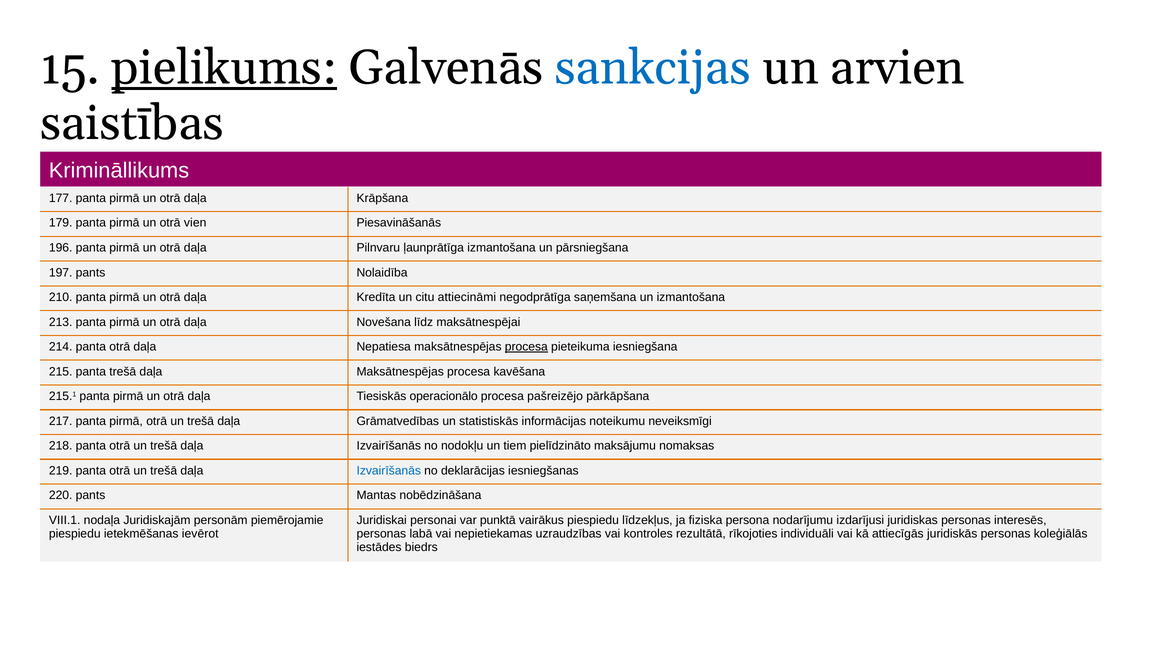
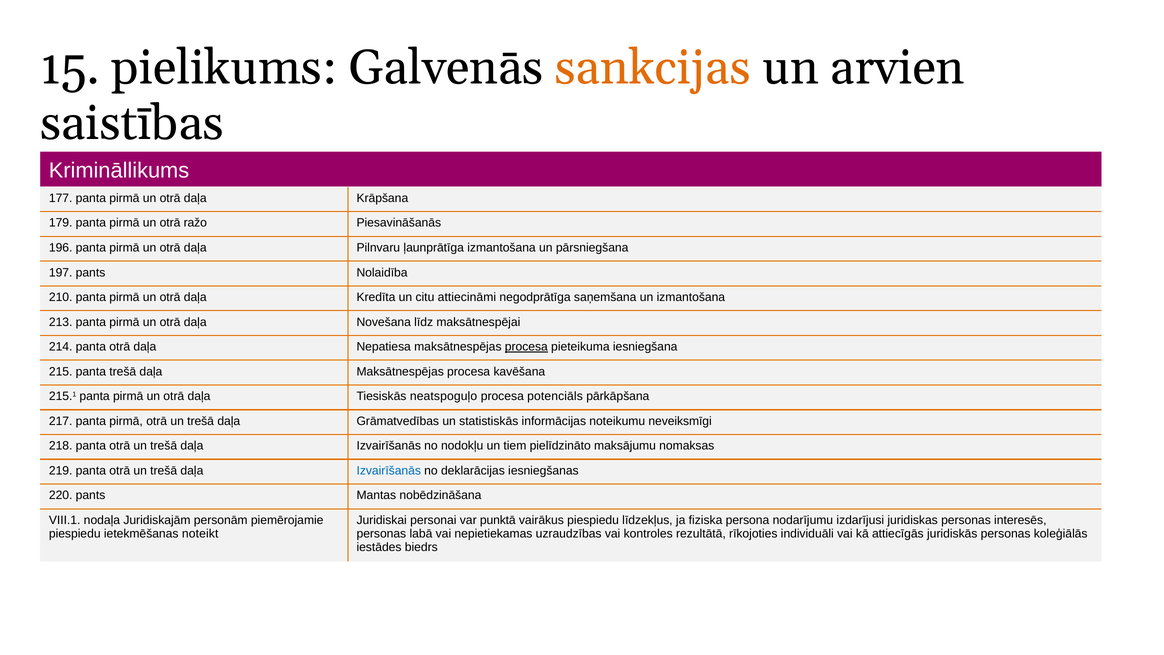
pielikums underline: present -> none
sankcijas colour: blue -> orange
vien: vien -> ražo
operacionālo: operacionālo -> neatspoguļo
pašreizējo: pašreizējo -> potenciāls
ievērot: ievērot -> noteikt
